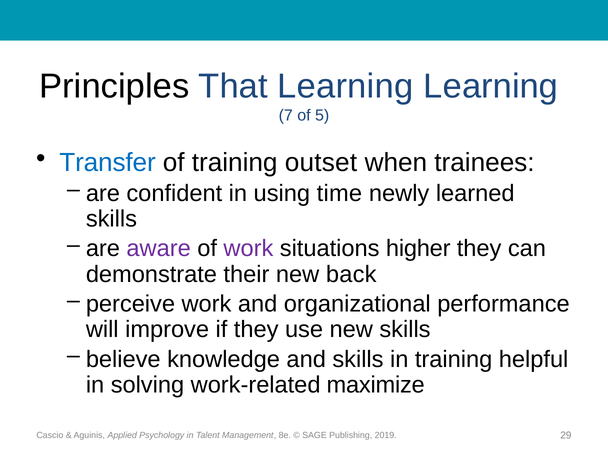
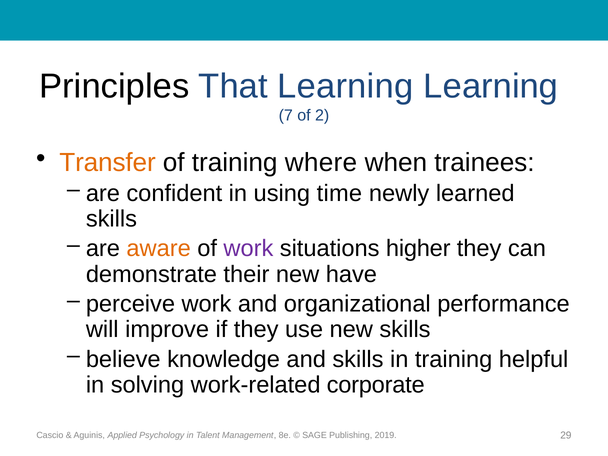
5: 5 -> 2
Transfer colour: blue -> orange
outset: outset -> where
aware colour: purple -> orange
back: back -> have
maximize: maximize -> corporate
